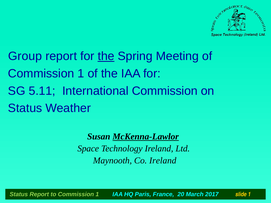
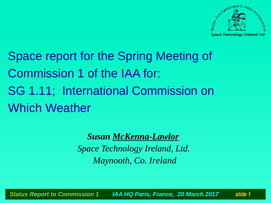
Group at (25, 56): Group -> Space
the at (106, 56) underline: present -> none
5.11: 5.11 -> 1.11
Status at (25, 108): Status -> Which
